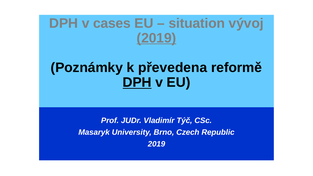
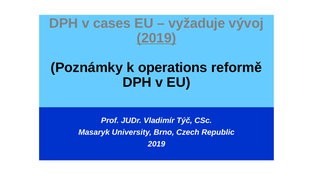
situation: situation -> vyžaduje
převedena: převedena -> operations
DPH at (137, 82) underline: present -> none
